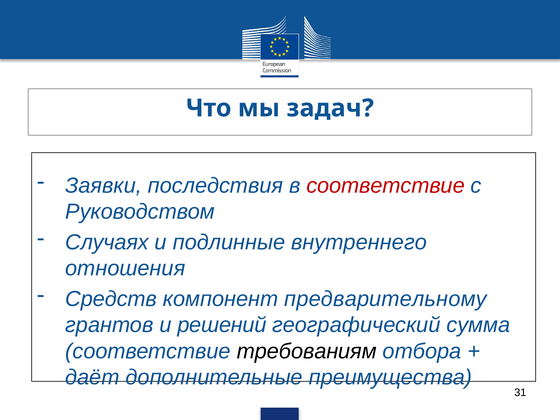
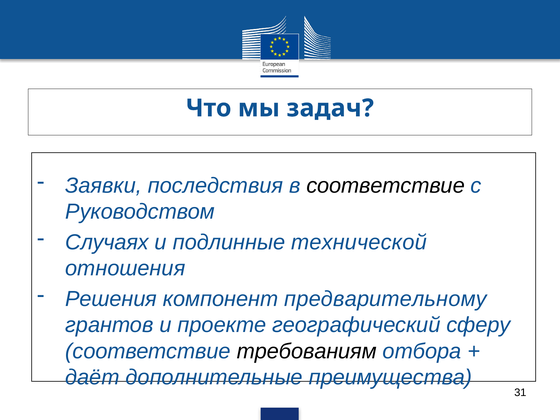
соответствие at (386, 186) colour: red -> black
внутреннего: внутреннего -> технической
Средств: Средств -> Решения
решений: решений -> проекте
сумма: сумма -> сферу
